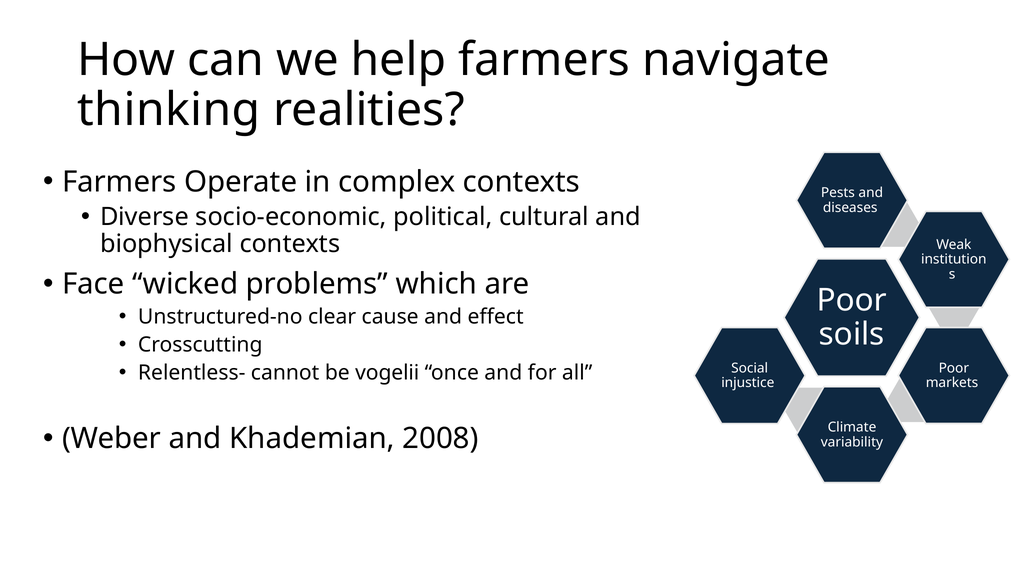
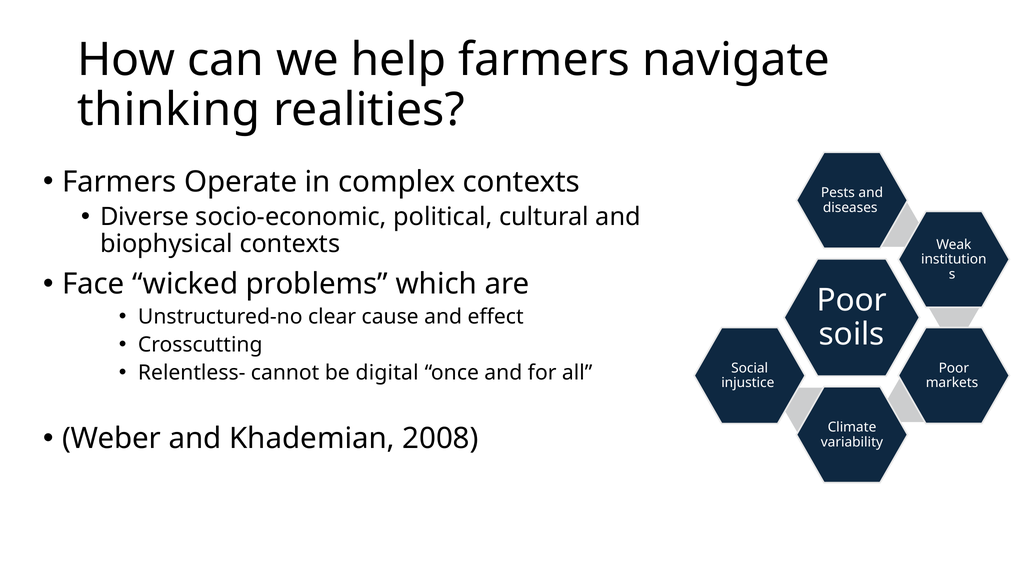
vogelii: vogelii -> digital
